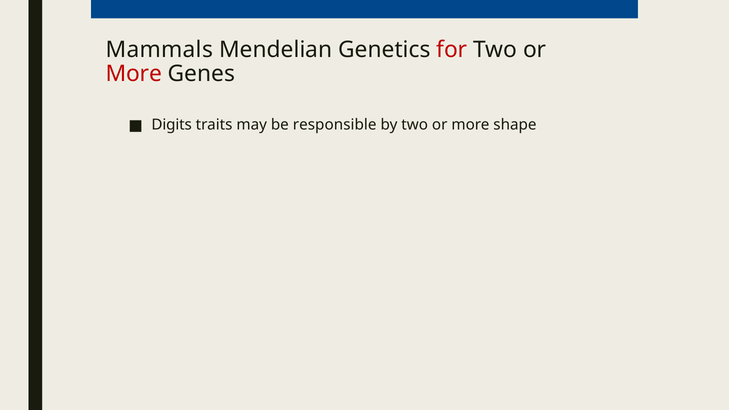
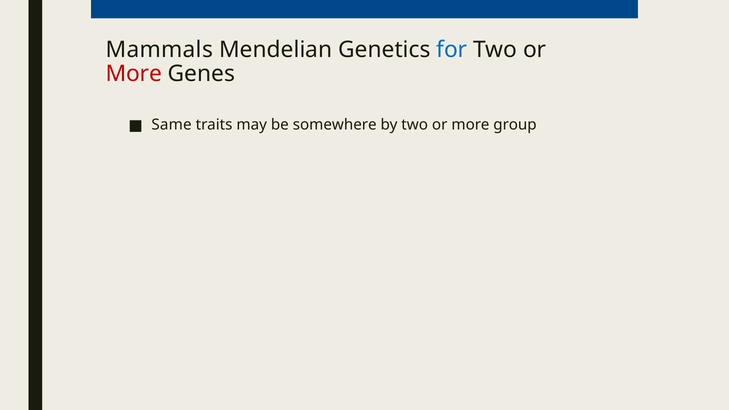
for colour: red -> blue
Digits: Digits -> Same
responsible: responsible -> somewhere
shape: shape -> group
